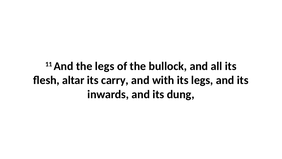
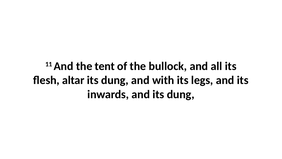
the legs: legs -> tent
carry at (115, 80): carry -> dung
